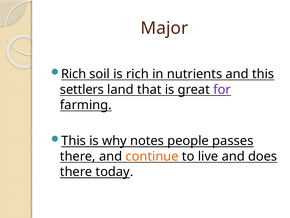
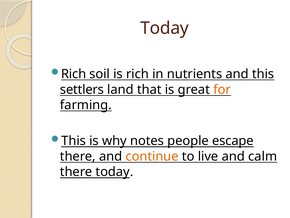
Major at (164, 28): Major -> Today
for colour: purple -> orange
passes: passes -> escape
does: does -> calm
